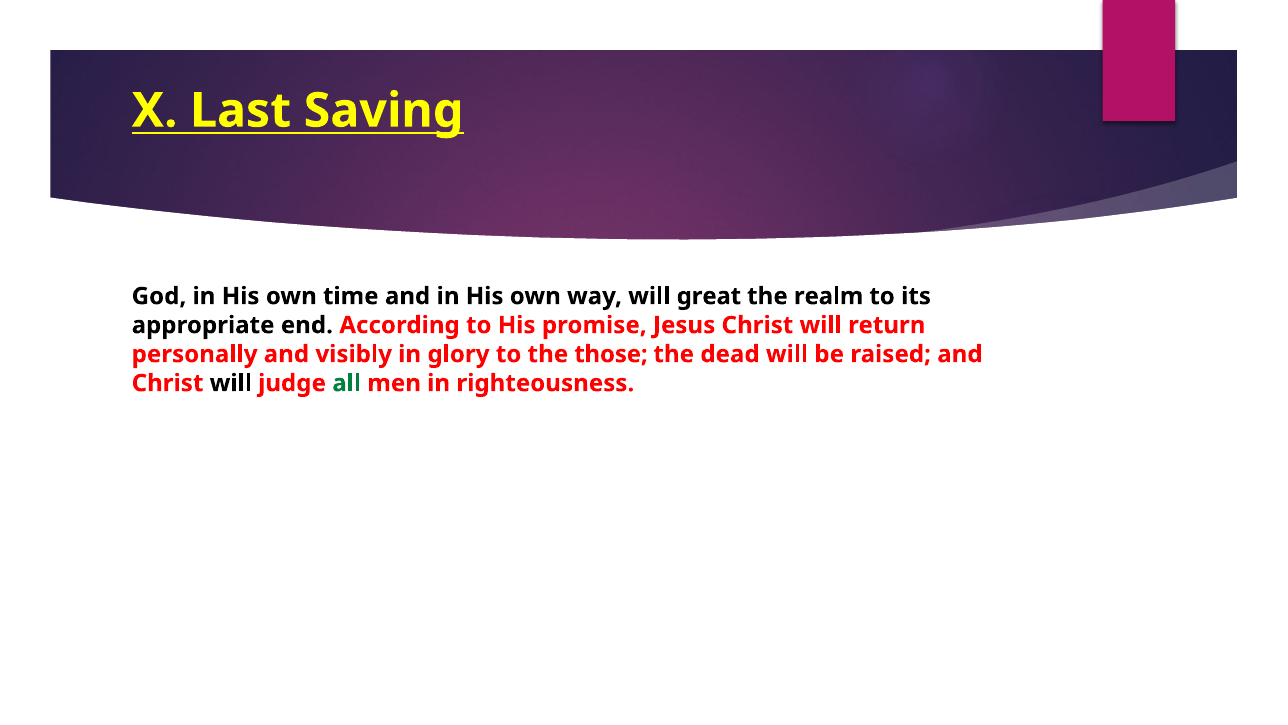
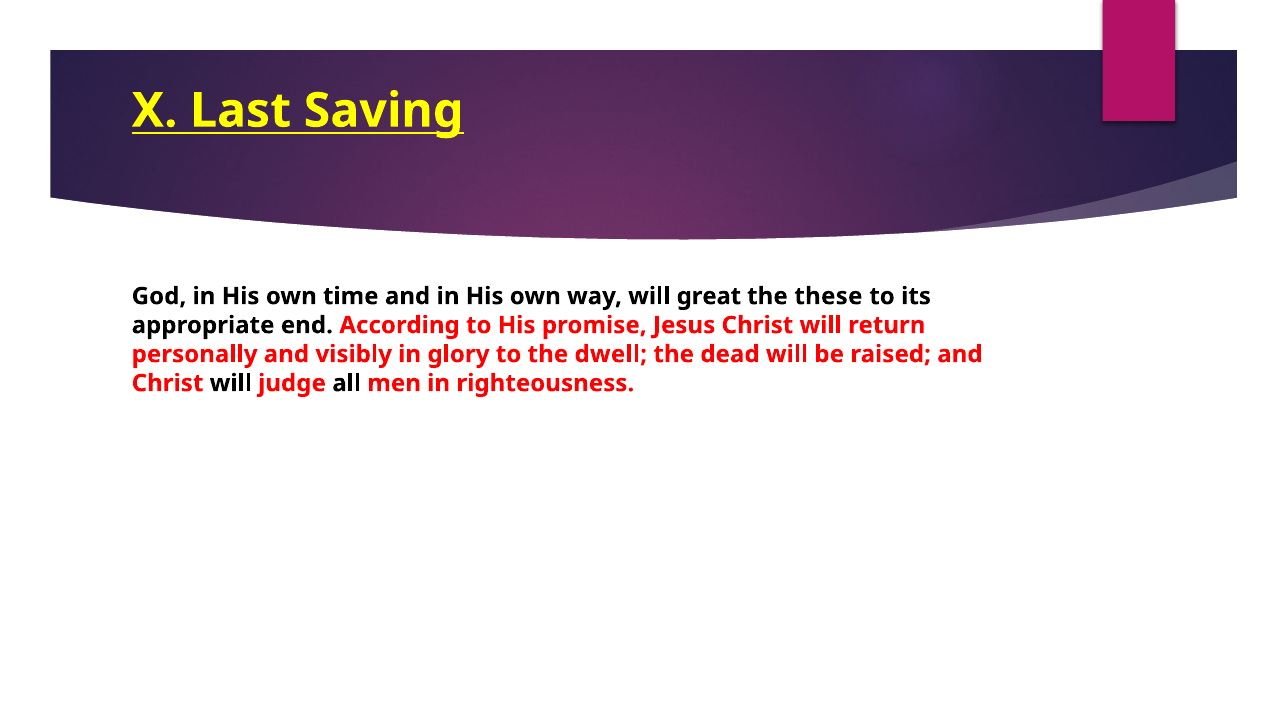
realm: realm -> these
those: those -> dwell
all colour: green -> black
